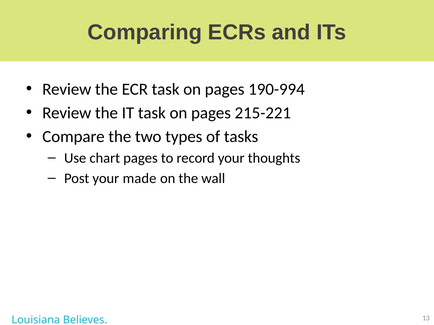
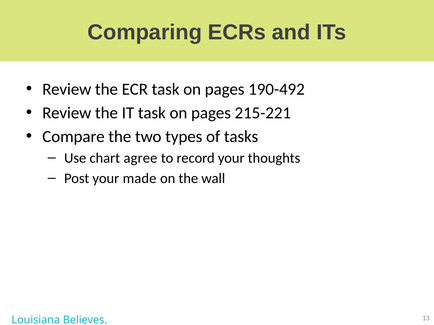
190-994: 190-994 -> 190-492
chart pages: pages -> agree
